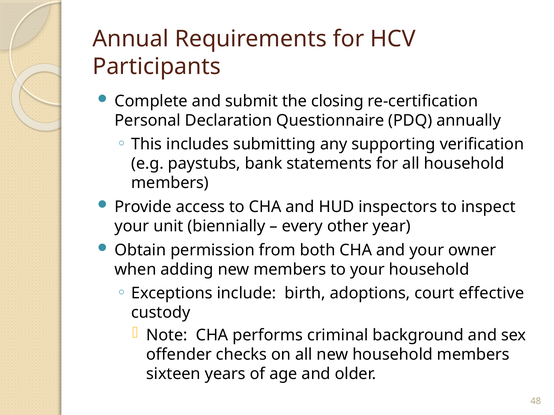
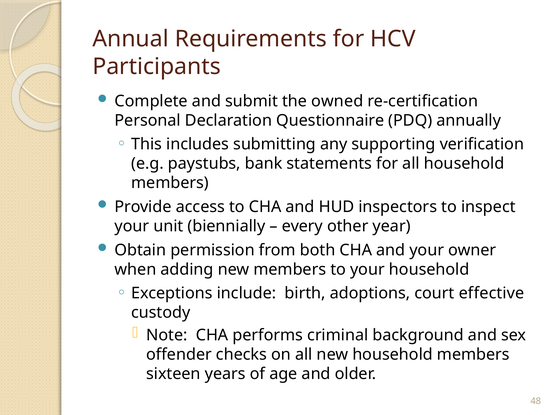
closing: closing -> owned
